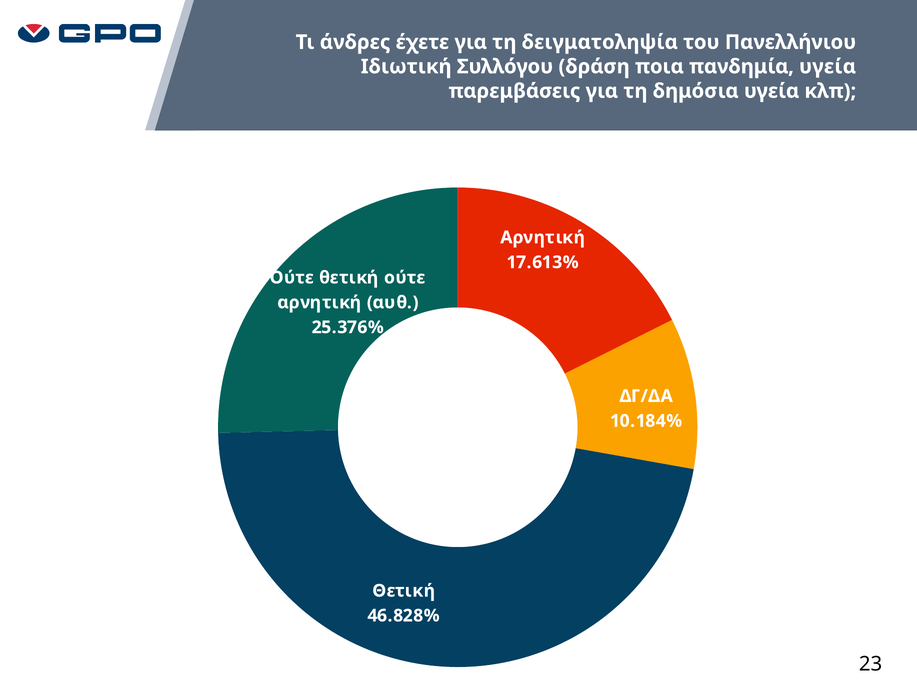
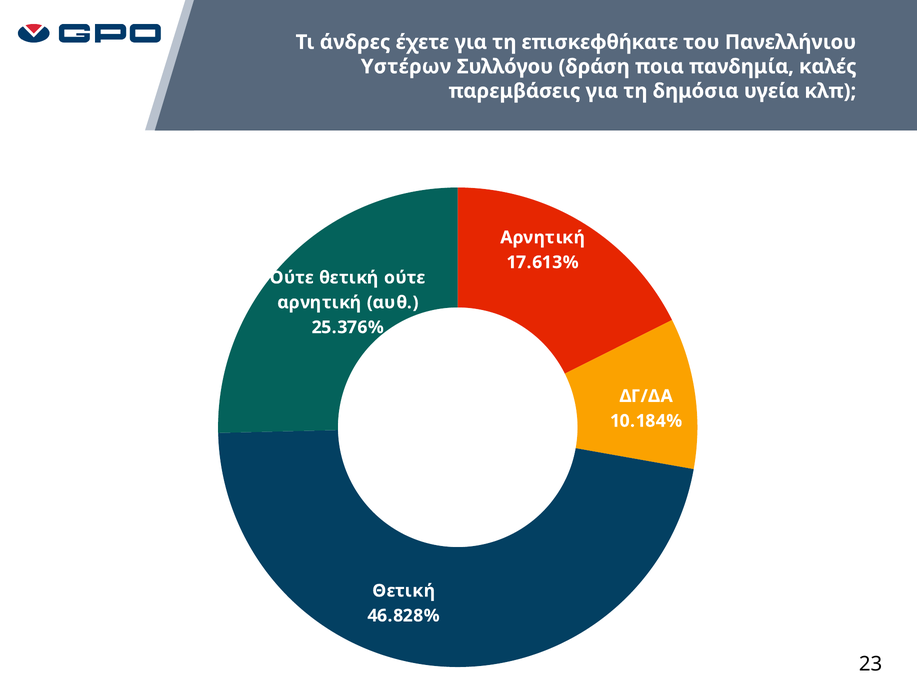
δειγματοληψία: δειγματοληψία -> επισκεφθήκατε
Ιδιωτική: Ιδιωτική -> Υστέρων
πανδημία υγεία: υγεία -> καλές
